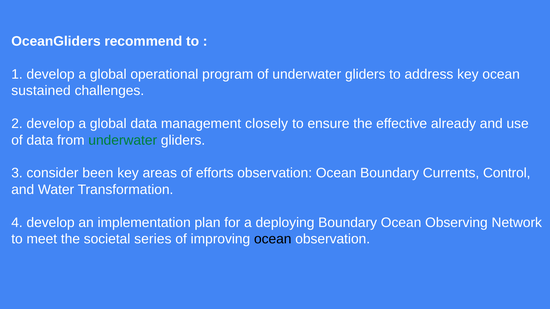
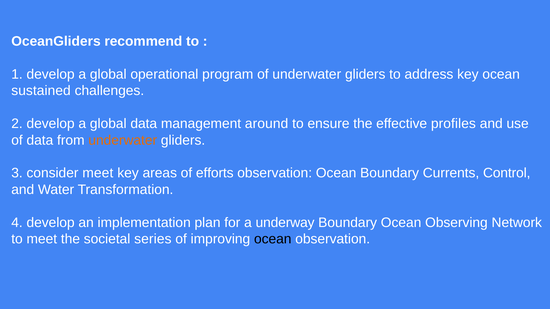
closely: closely -> around
already: already -> profiles
underwater at (123, 140) colour: green -> orange
consider been: been -> meet
deploying: deploying -> underway
